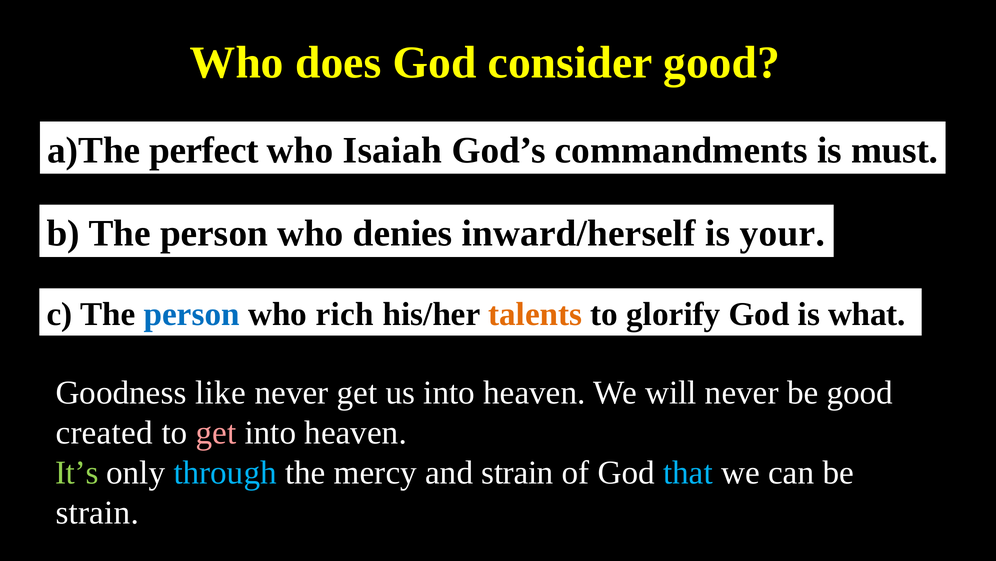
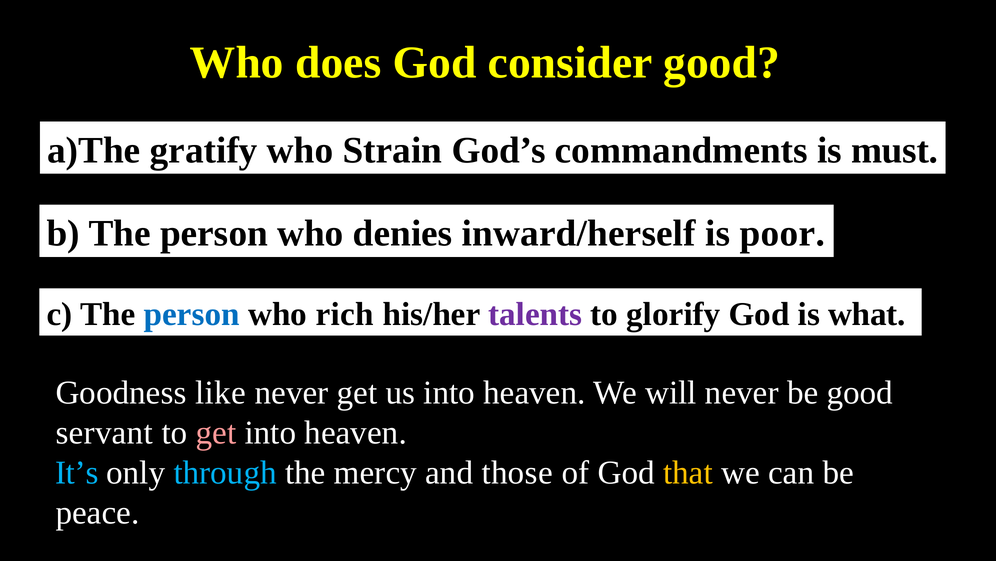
perfect: perfect -> gratify
Isaiah: Isaiah -> Strain
your: your -> poor
talents colour: orange -> purple
created: created -> servant
It’s colour: light green -> light blue
and strain: strain -> those
that colour: light blue -> yellow
strain at (97, 512): strain -> peace
